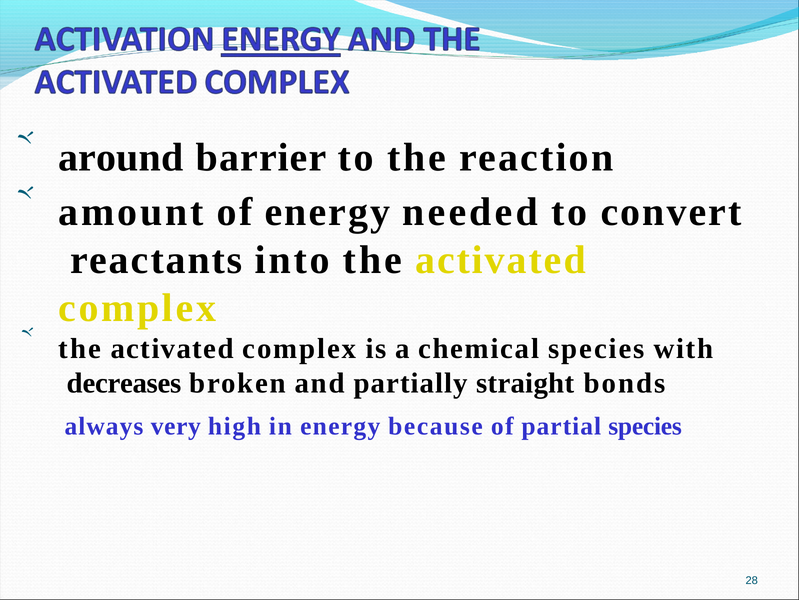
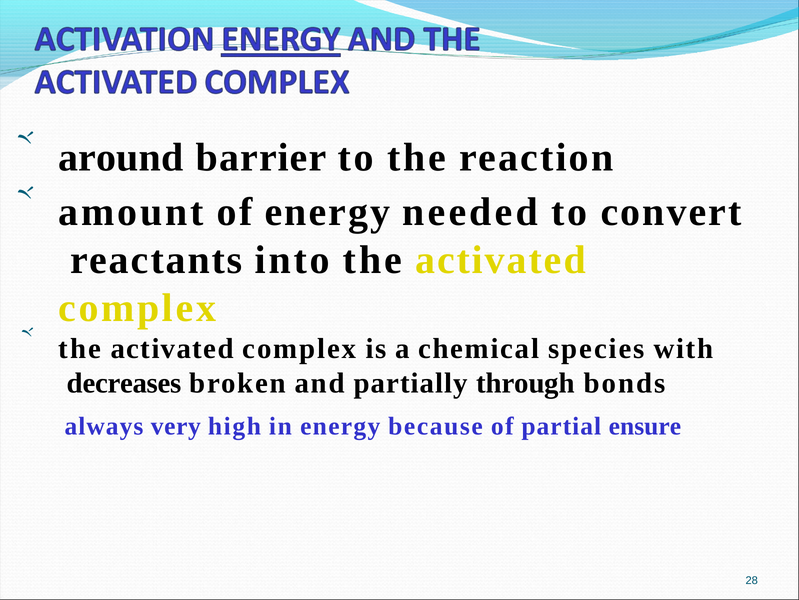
straight: straight -> through
partial species: species -> ensure
